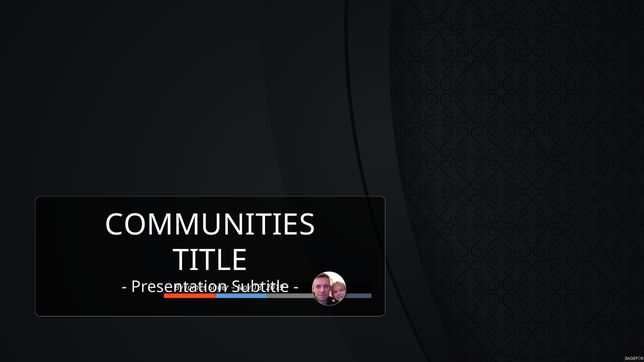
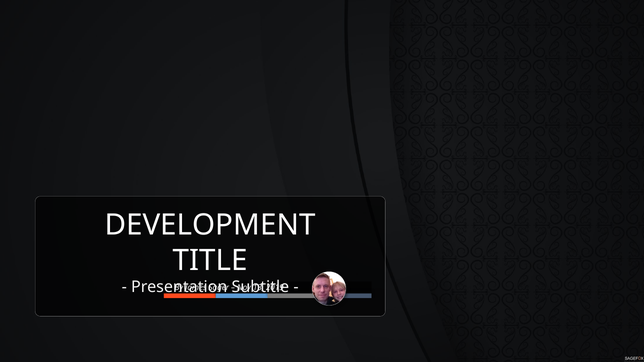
COMMUNITIES: COMMUNITIES -> DEVELOPMENT
